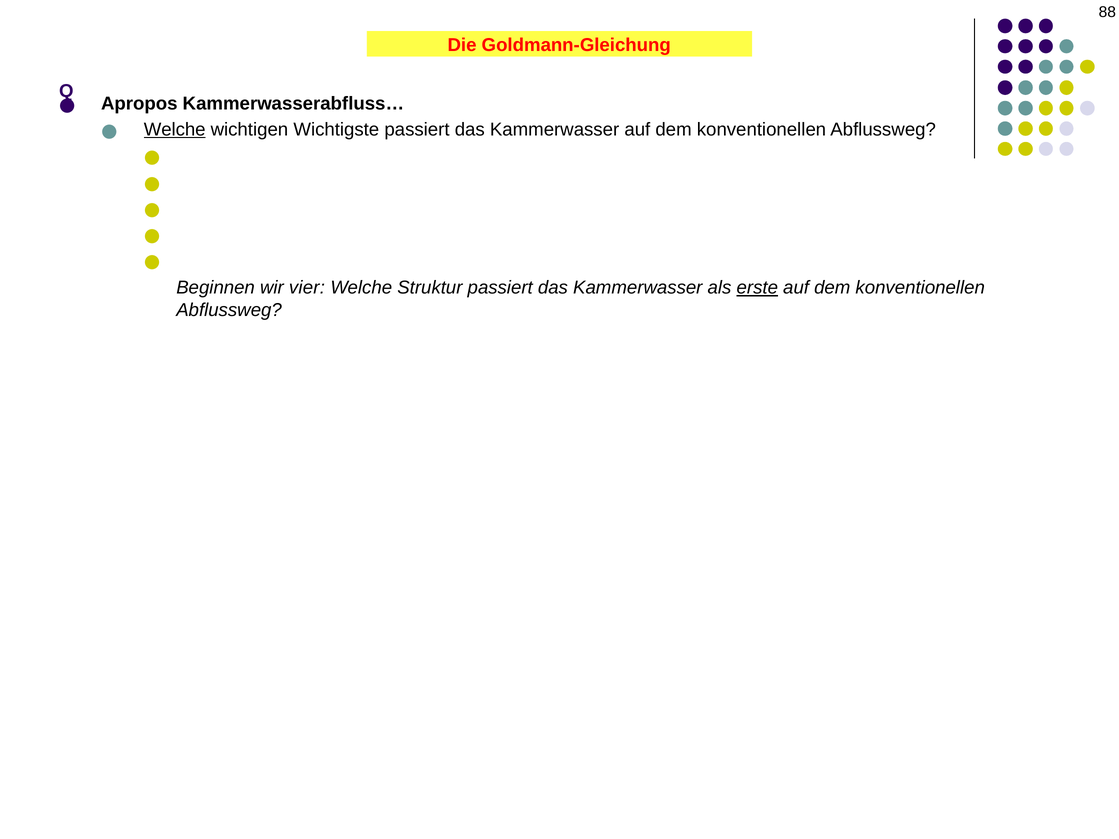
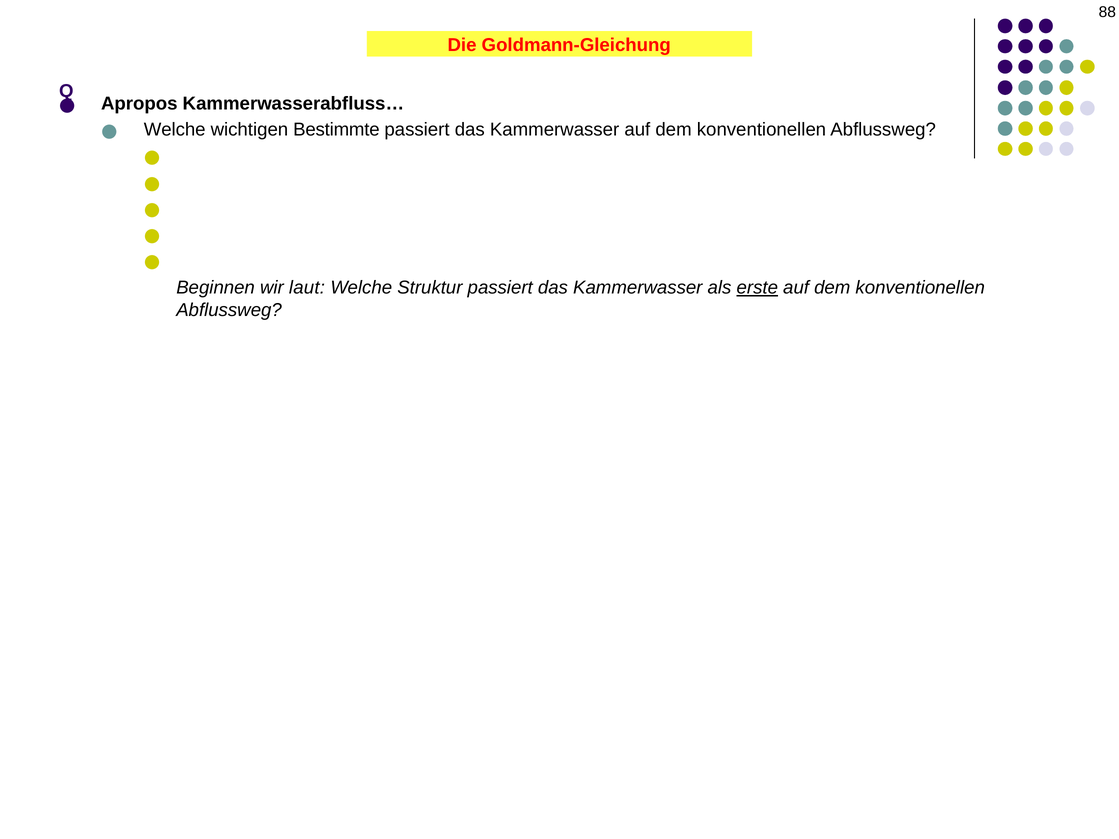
Welche at (175, 130) underline: present -> none
Wichtigste: Wichtigste -> Bestimmte
vier: vier -> laut
